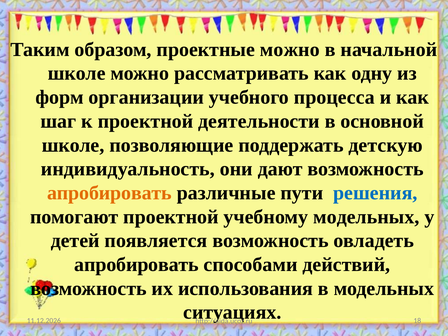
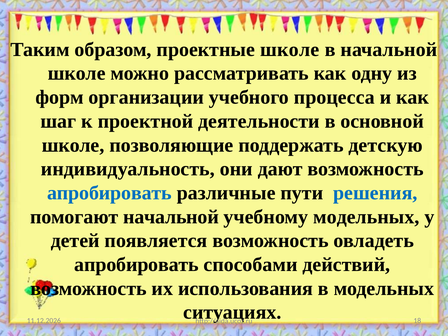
проектные можно: можно -> школе
апробировать at (109, 193) colour: orange -> blue
помогают проектной: проектной -> начальной
